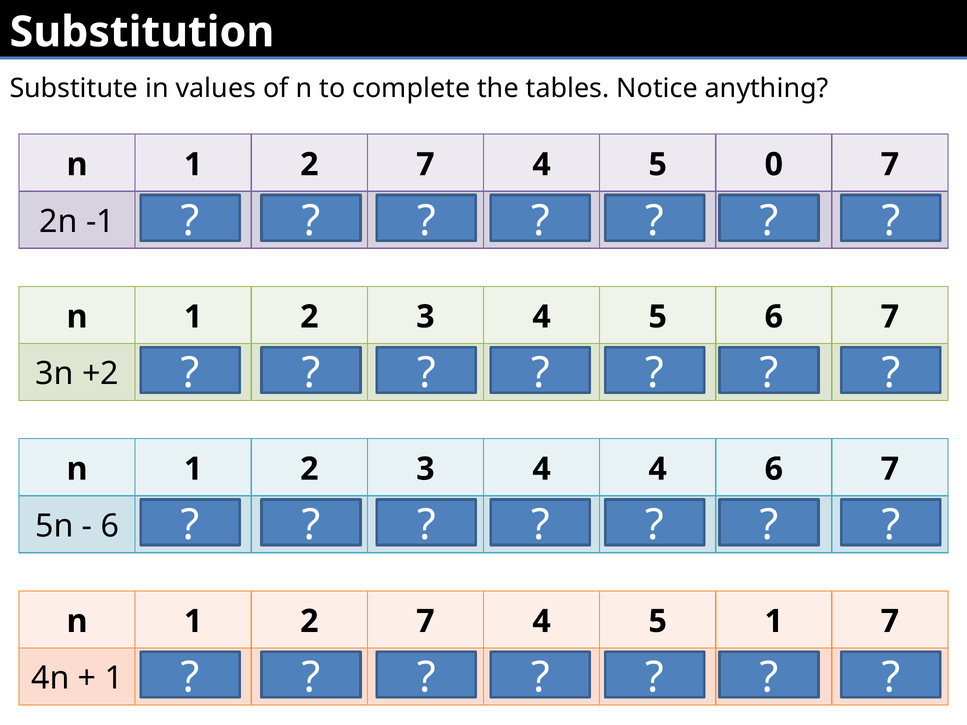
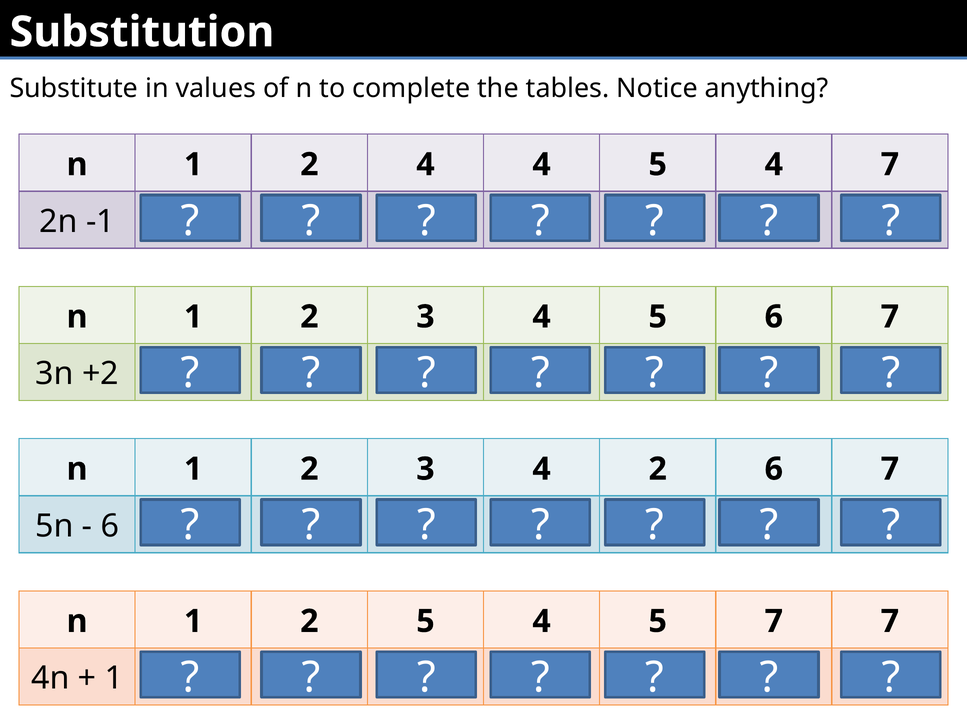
7 at (425, 165): 7 -> 4
4 5 0: 0 -> 4
4 4: 4 -> 2
7 at (425, 621): 7 -> 5
4 5 1: 1 -> 7
